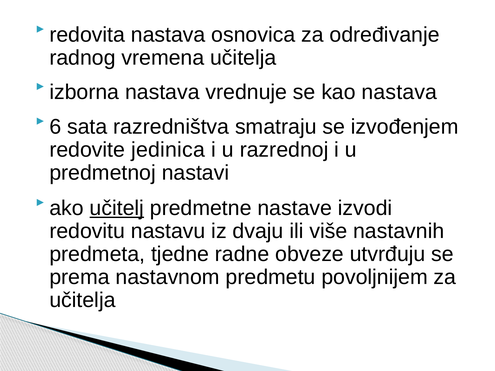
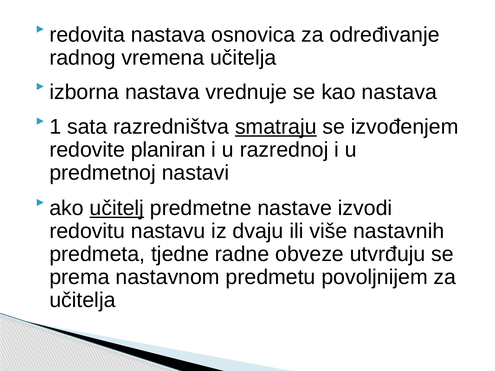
6: 6 -> 1
smatraju underline: none -> present
jedinica: jedinica -> planiran
